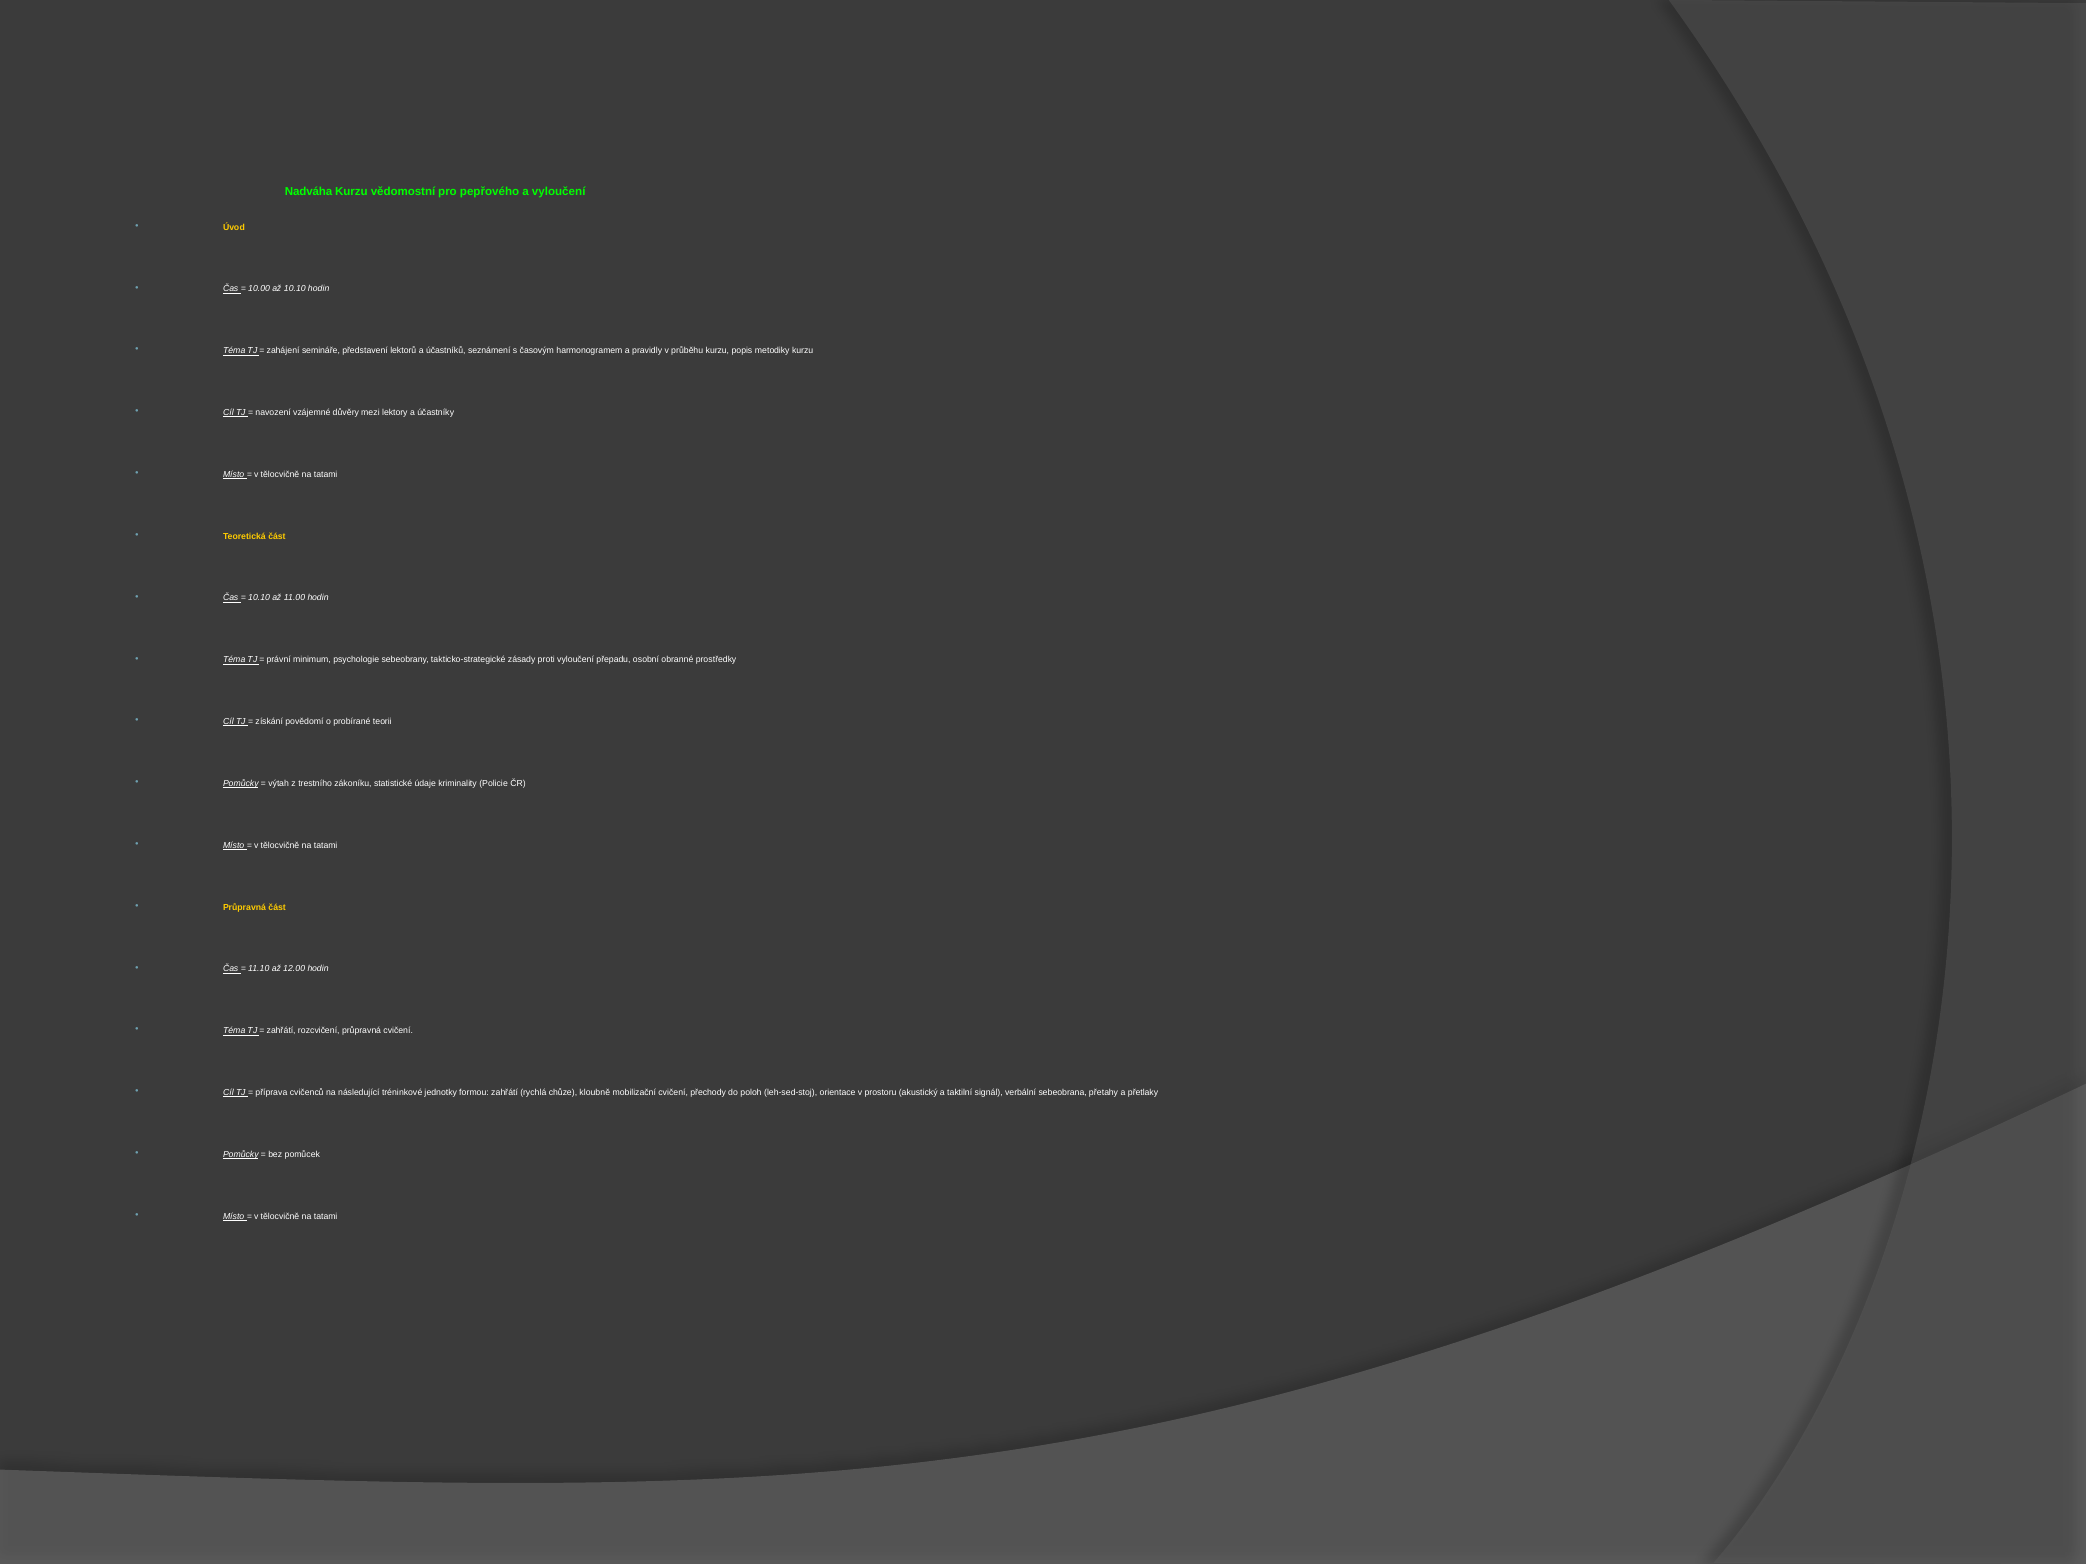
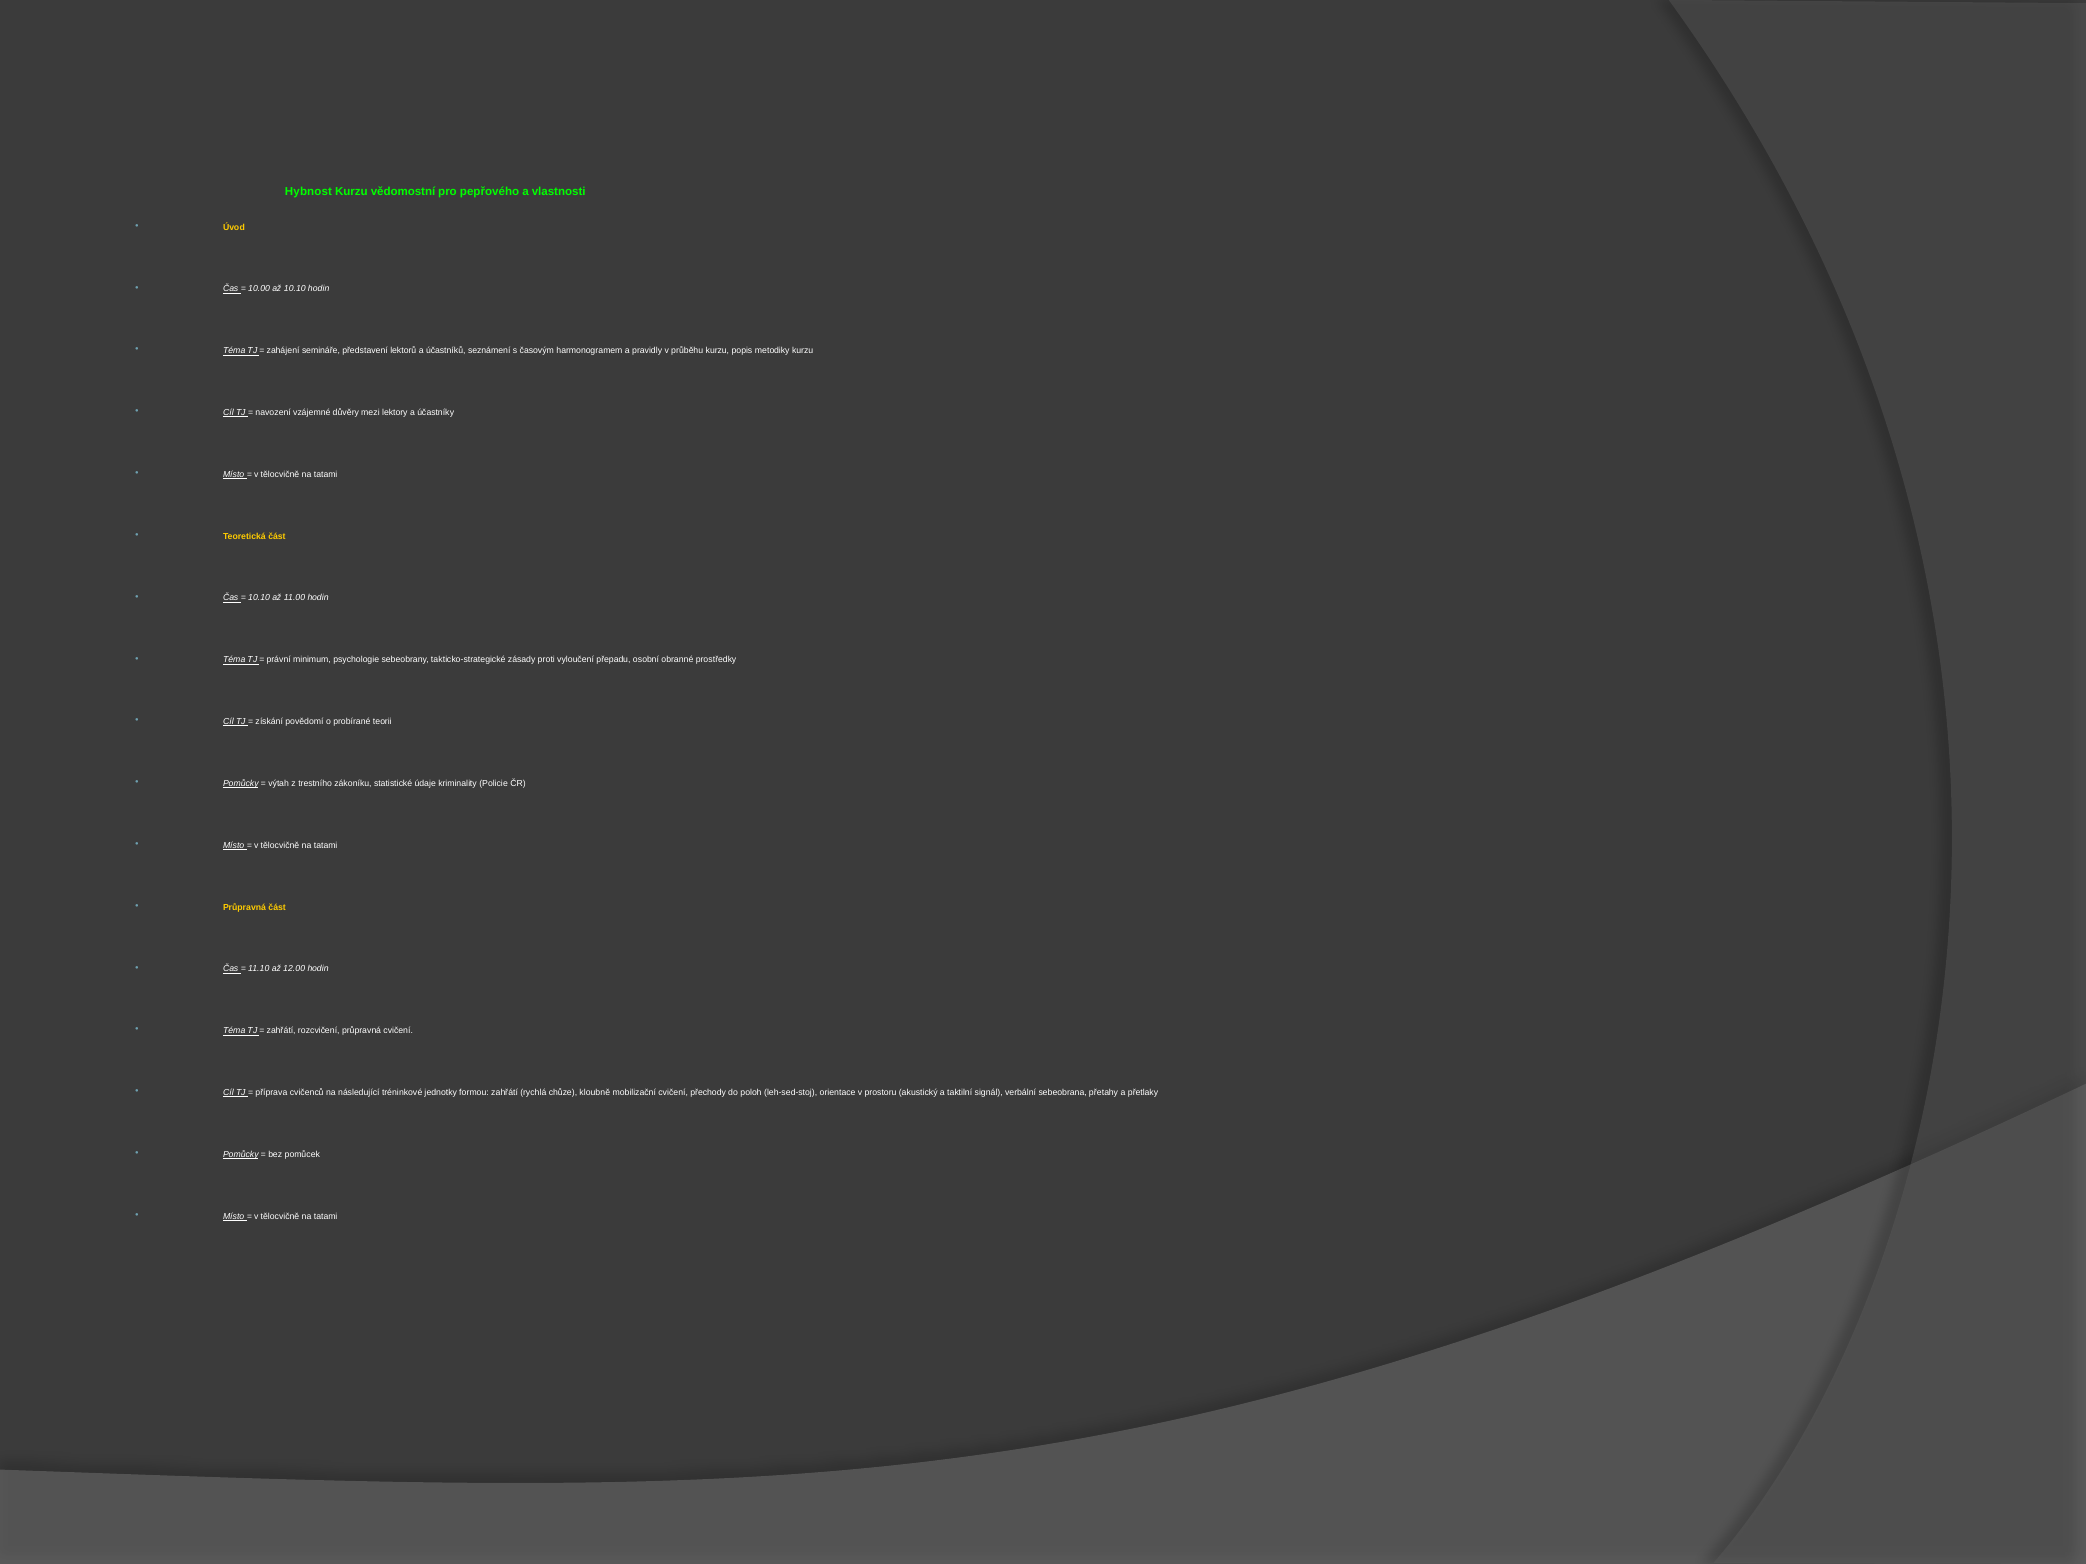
Nadváha: Nadváha -> Hybnost
a vyloučení: vyloučení -> vlastnosti
